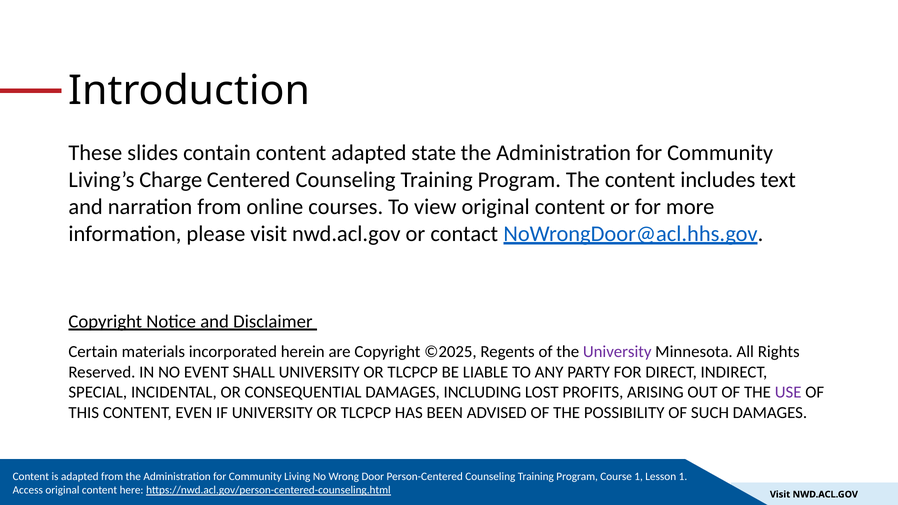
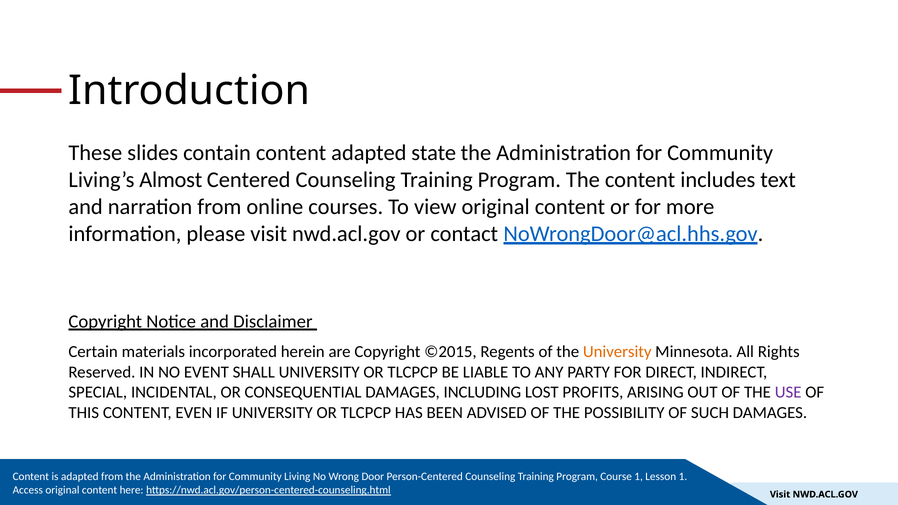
Charge: Charge -> Almost
©2025: ©2025 -> ©2015
University at (617, 352) colour: purple -> orange
